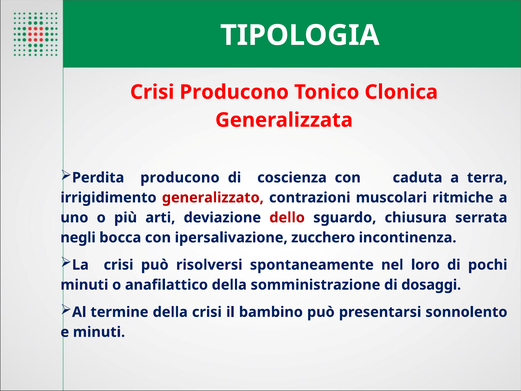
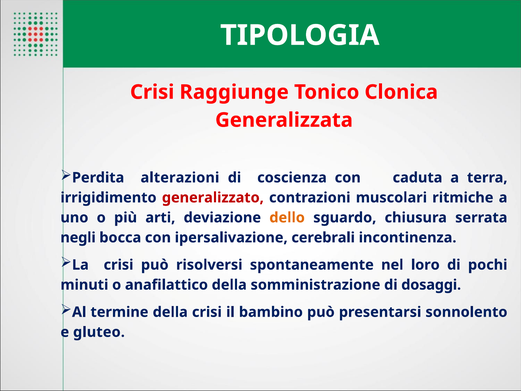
Crisi Producono: Producono -> Raggiunge
Perdita producono: producono -> alterazioni
dello colour: red -> orange
zucchero: zucchero -> cerebrali
e minuti: minuti -> gluteo
